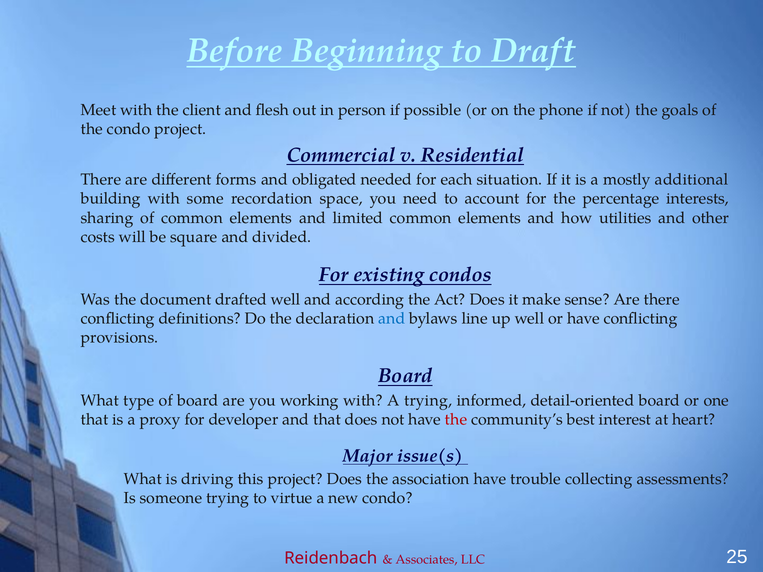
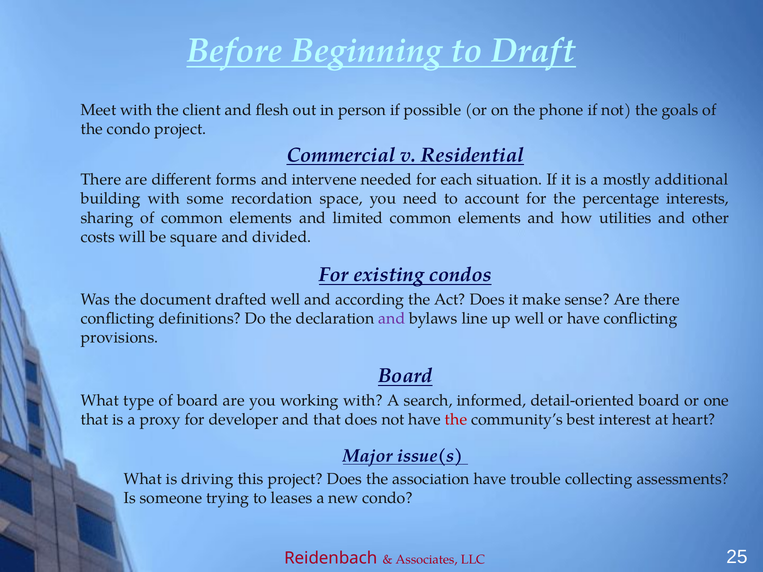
obligated: obligated -> intervene
and at (392, 319) colour: blue -> purple
A trying: trying -> search
virtue: virtue -> leases
